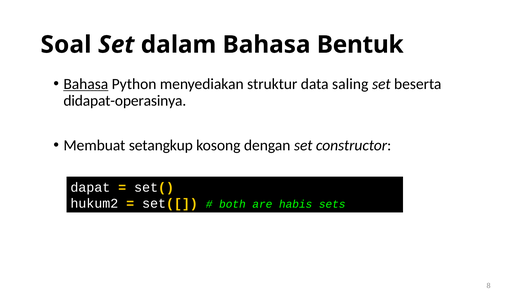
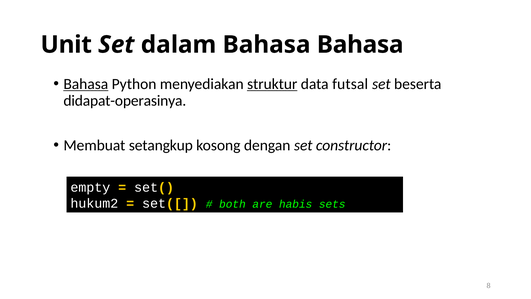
Soal: Soal -> Unit
Bahasa Bentuk: Bentuk -> Bahasa
struktur underline: none -> present
saling: saling -> futsal
dapat: dapat -> empty
